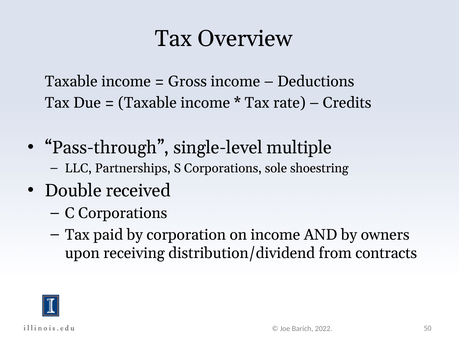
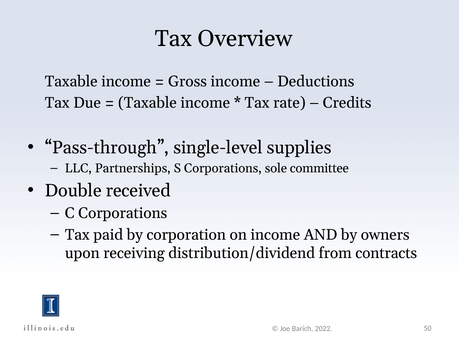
multiple: multiple -> supplies
shoestring: shoestring -> committee
